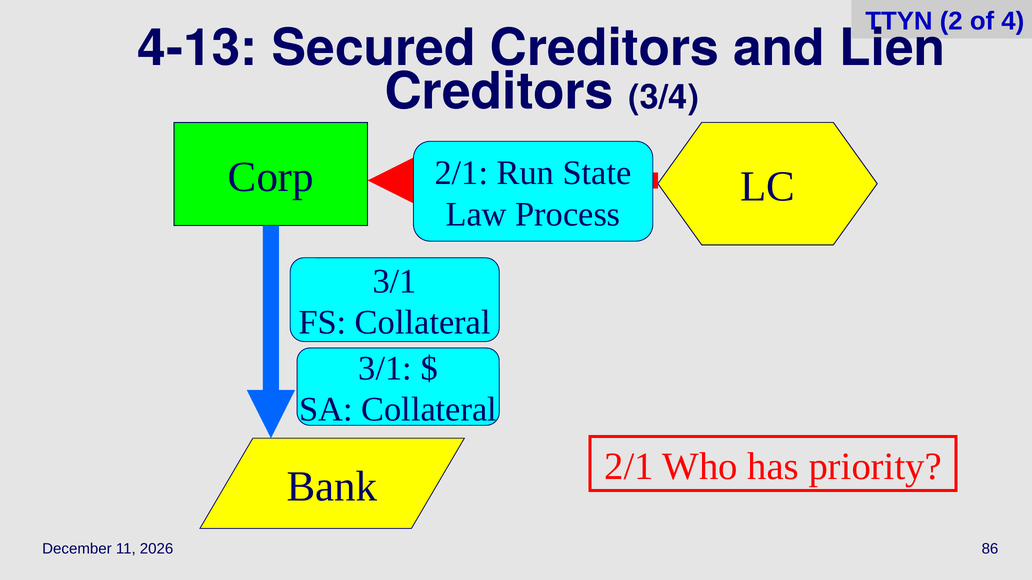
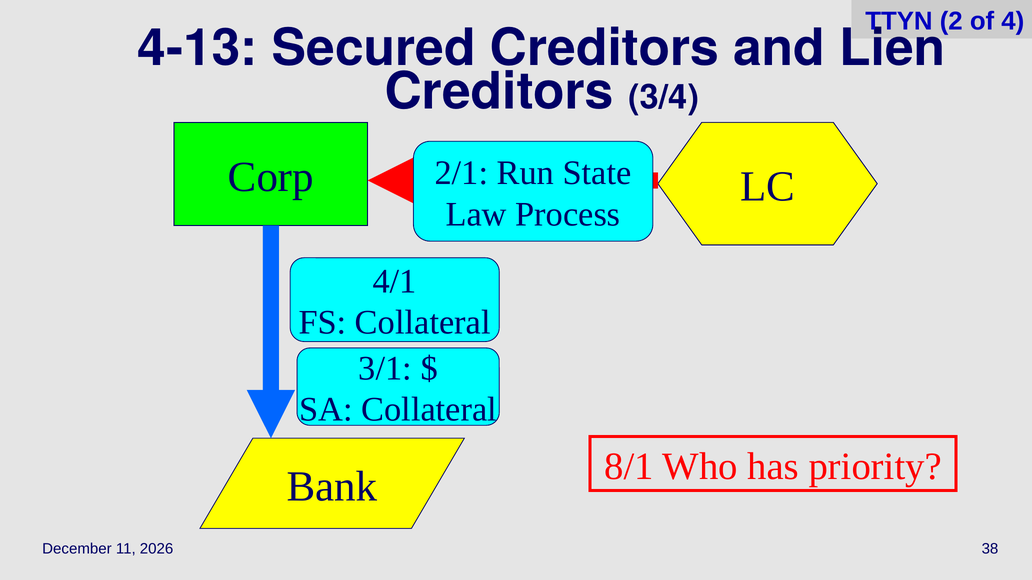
3/1 at (395, 282): 3/1 -> 4/1
2/1 at (629, 467): 2/1 -> 8/1
86: 86 -> 38
